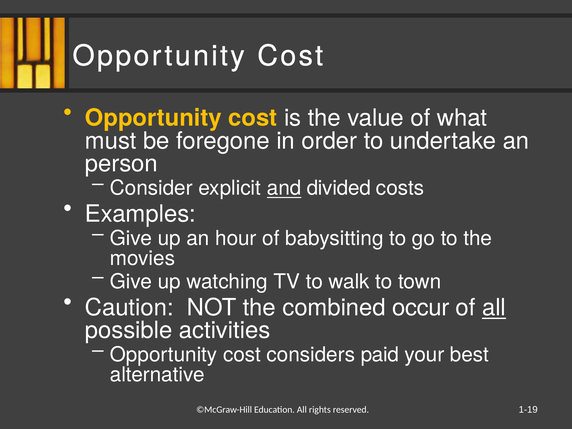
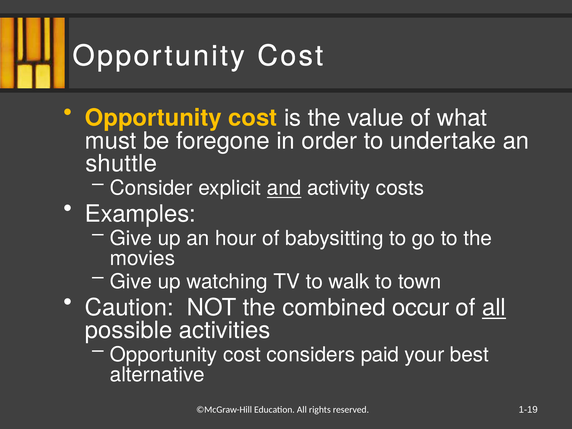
person: person -> shuttle
divided: divided -> activity
